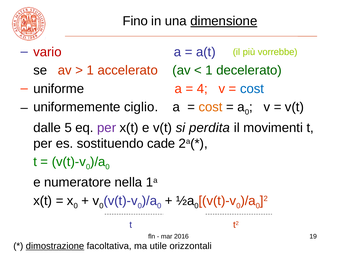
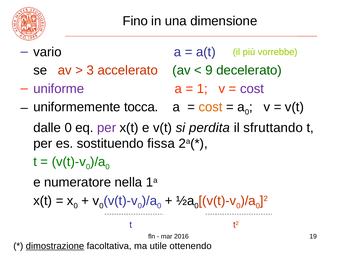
dimensione underline: present -> none
vario colour: red -> black
1 at (90, 70): 1 -> 3
1 at (209, 70): 1 -> 9
uniforme colour: black -> purple
4: 4 -> 1
cost at (252, 89) colour: blue -> purple
ciglio: ciglio -> tocca
dalle 5: 5 -> 0
movimenti: movimenti -> sfruttando
cade: cade -> fissa
orizzontali: orizzontali -> ottenendo
